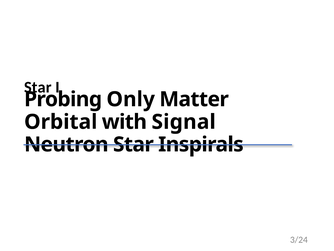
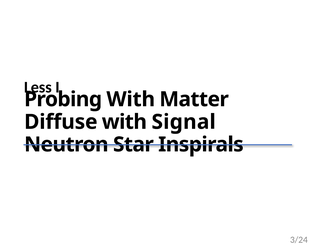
Star at (38, 87): Star -> Less
Probing Only: Only -> With
Orbital: Orbital -> Diffuse
